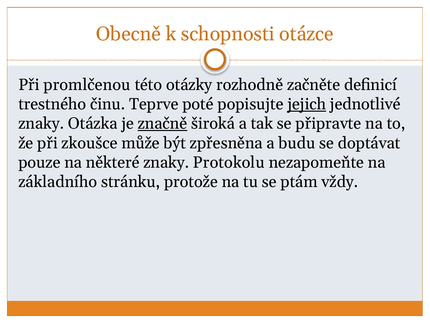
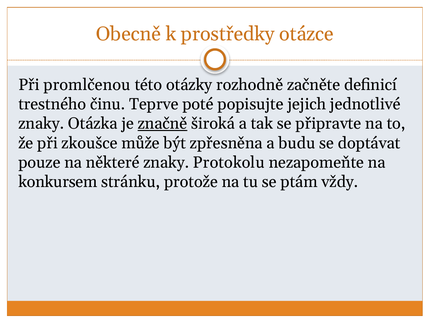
schopnosti: schopnosti -> prostředky
jejich underline: present -> none
základního: základního -> konkursem
